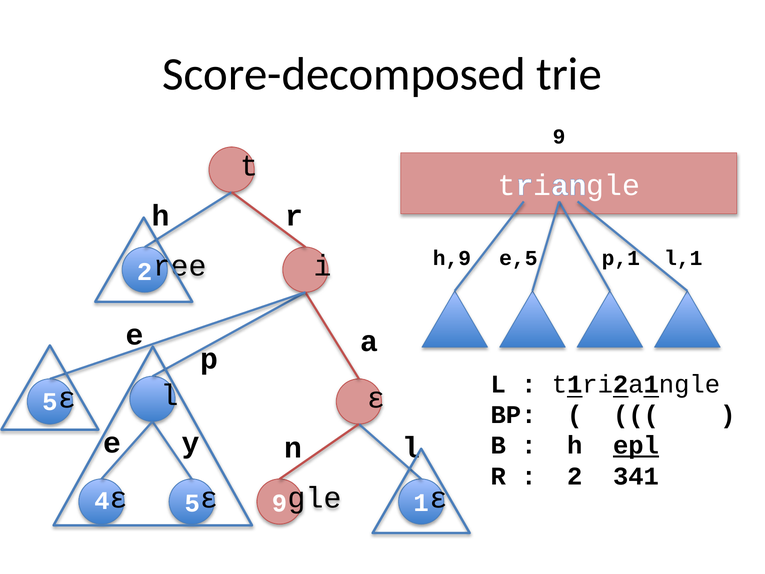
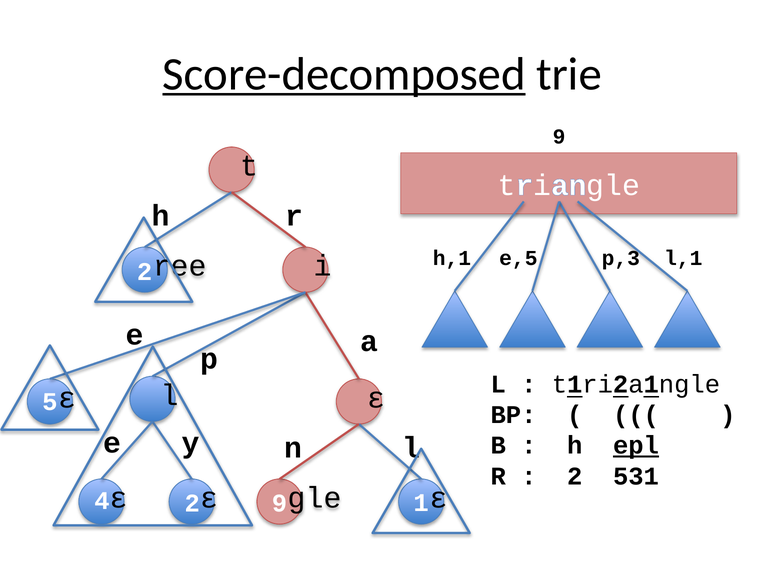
Score-decomposed underline: none -> present
h,9: h,9 -> h,1
p,1: p,1 -> p,3
341: 341 -> 531
4 5: 5 -> 2
